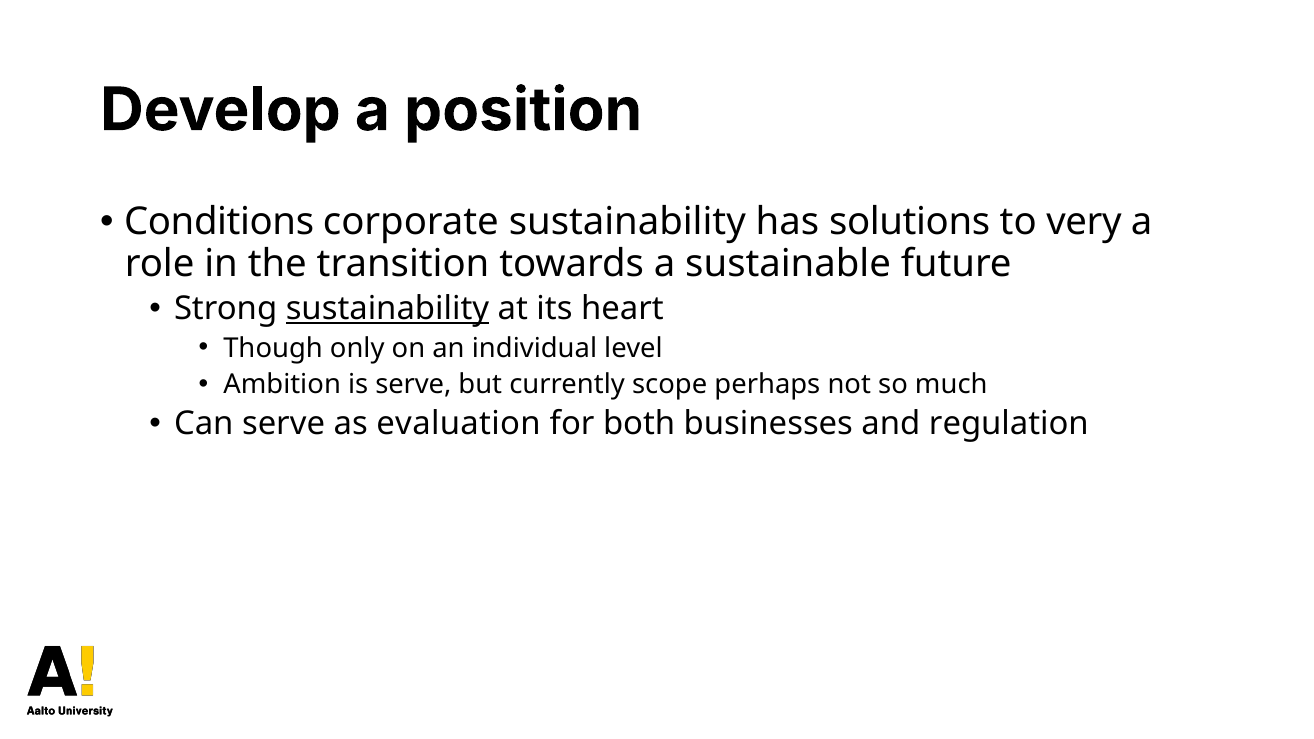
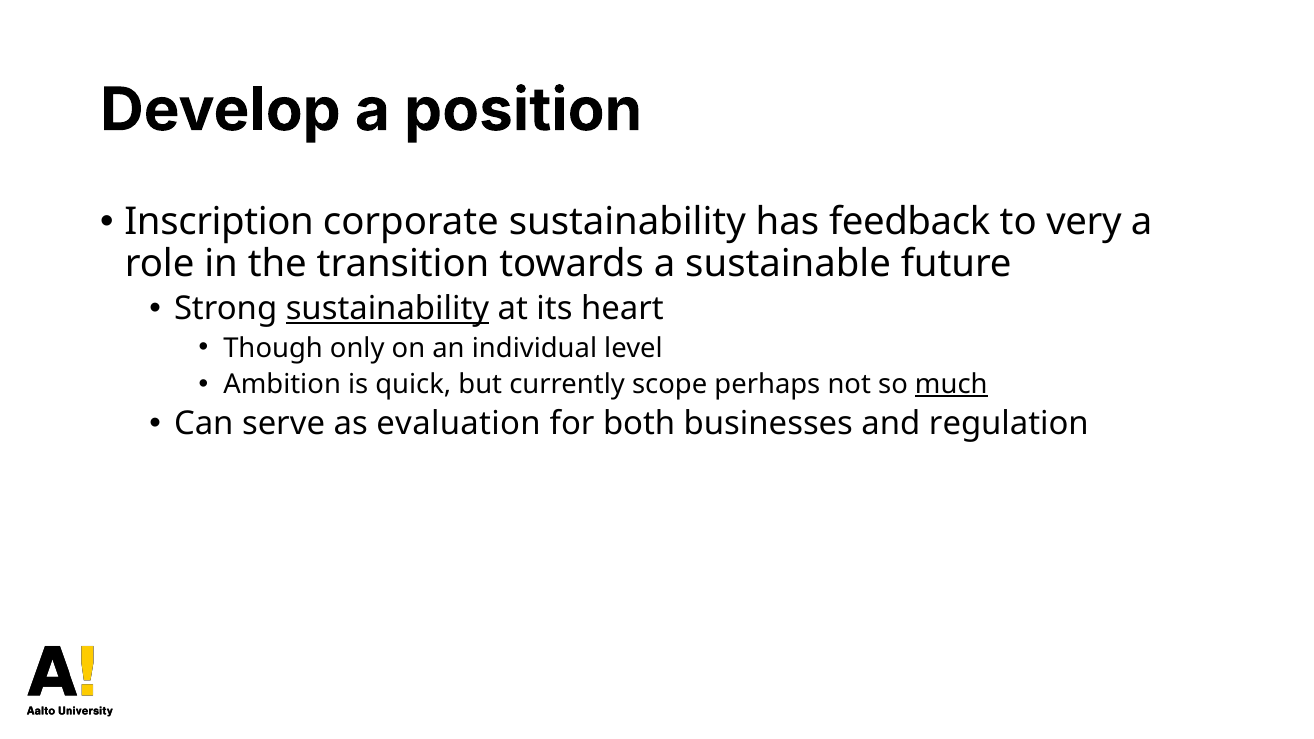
Conditions: Conditions -> Inscription
solutions: solutions -> feedback
is serve: serve -> quick
much underline: none -> present
